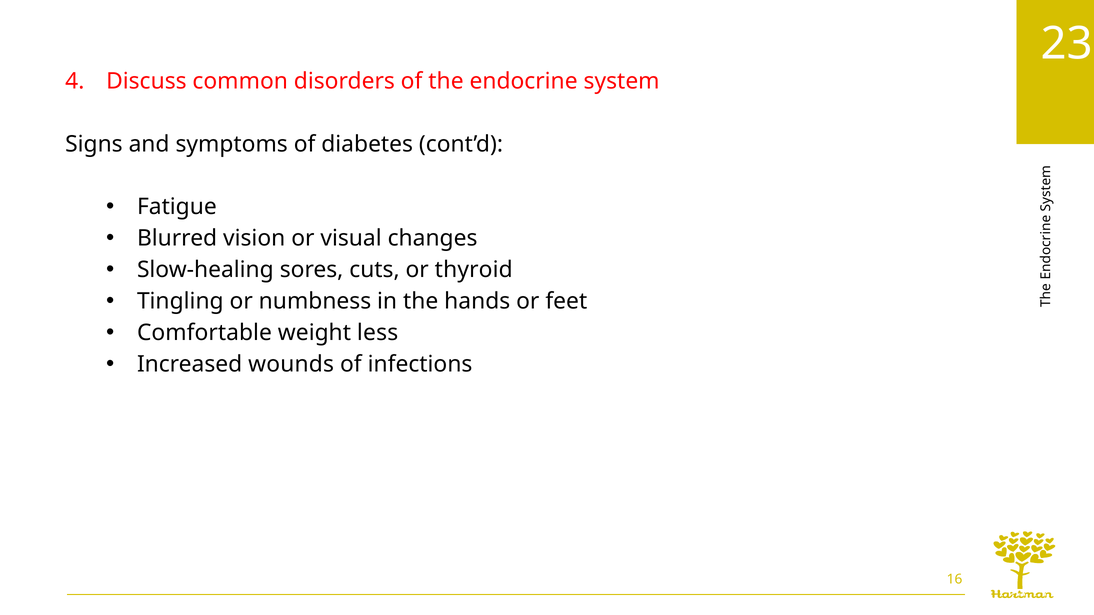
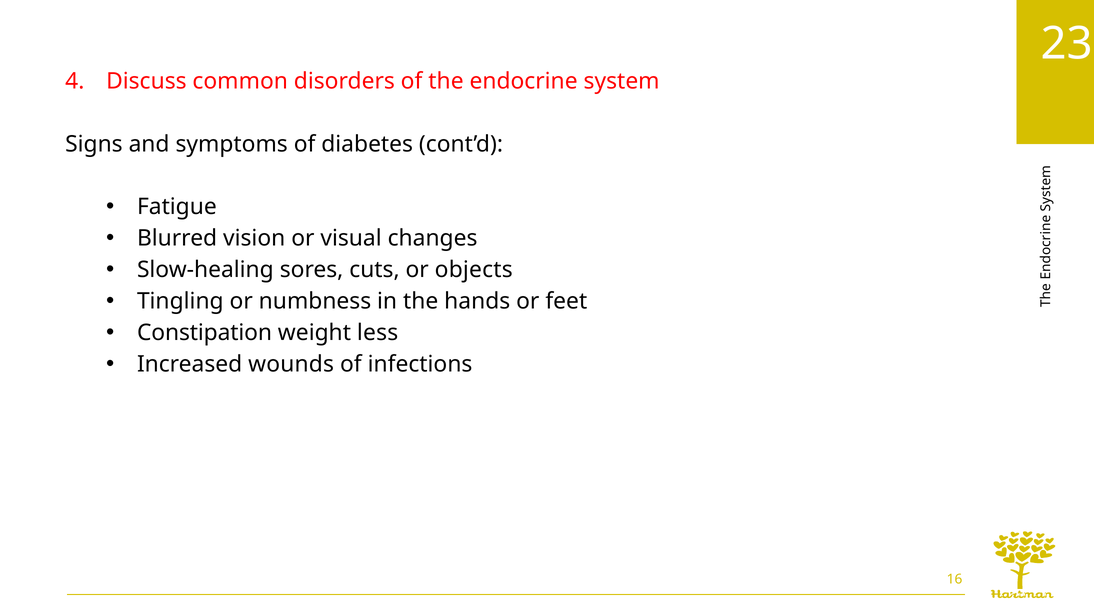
thyroid: thyroid -> objects
Comfortable: Comfortable -> Constipation
